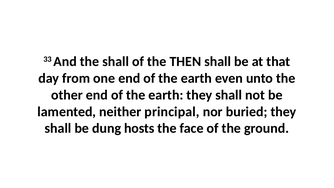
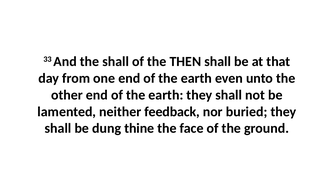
principal: principal -> feedback
hosts: hosts -> thine
